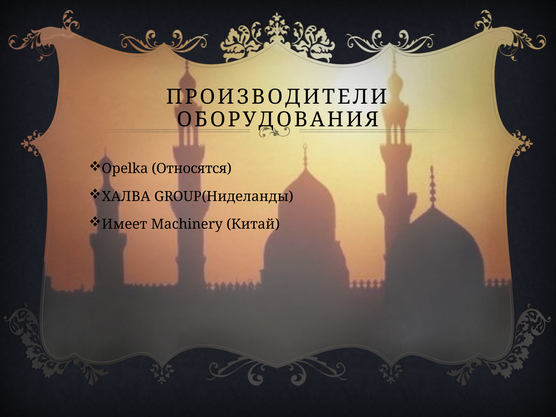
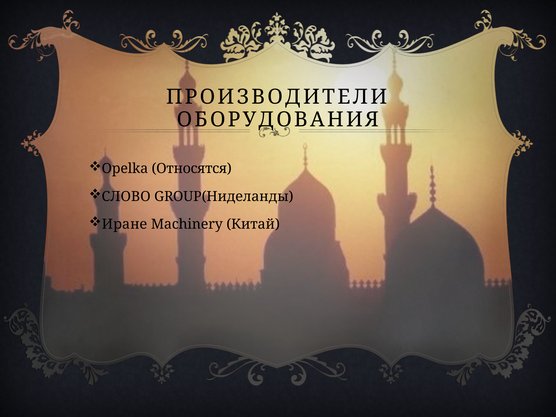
ХАЛВА: ХАЛВА -> СЛОВО
Имеет: Имеет -> Иране
